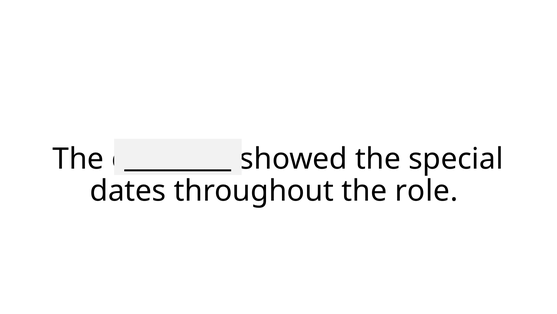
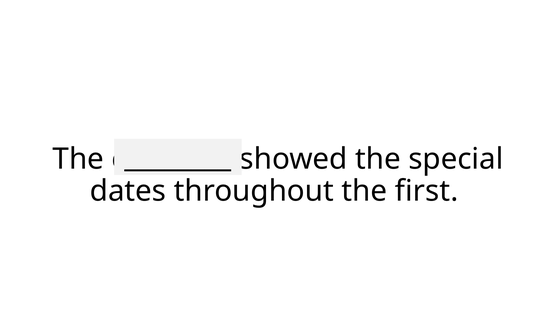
role: role -> first
